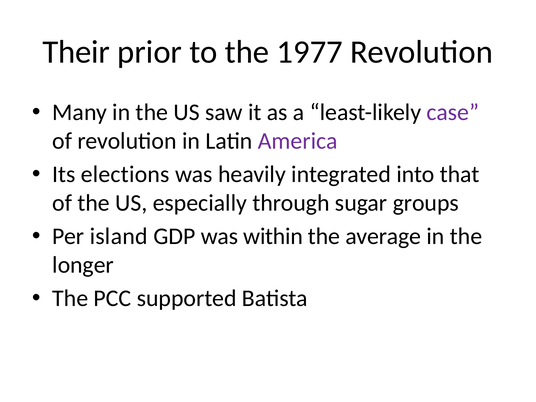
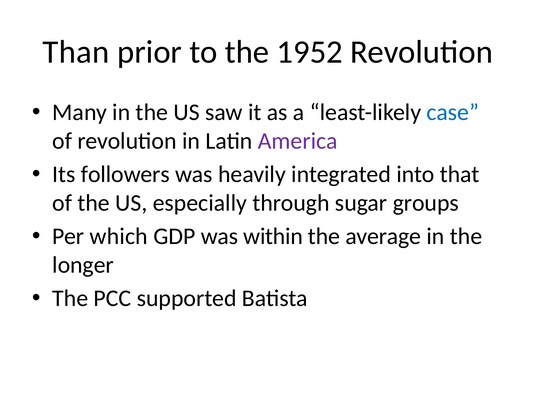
Their: Their -> Than
1977: 1977 -> 1952
case colour: purple -> blue
elections: elections -> followers
island: island -> which
